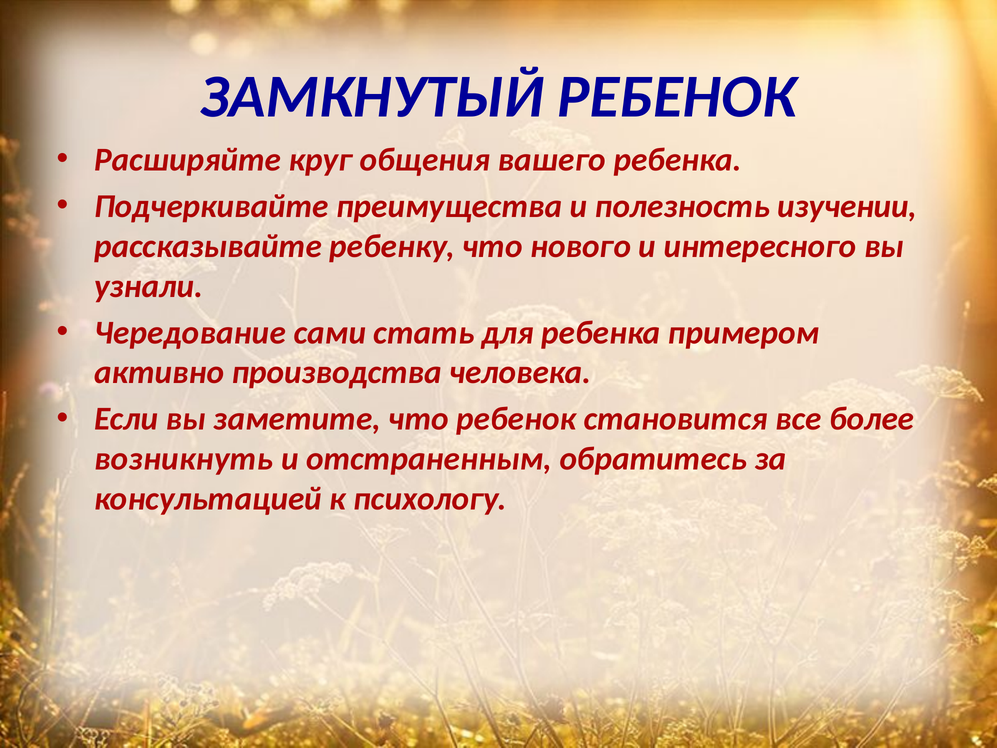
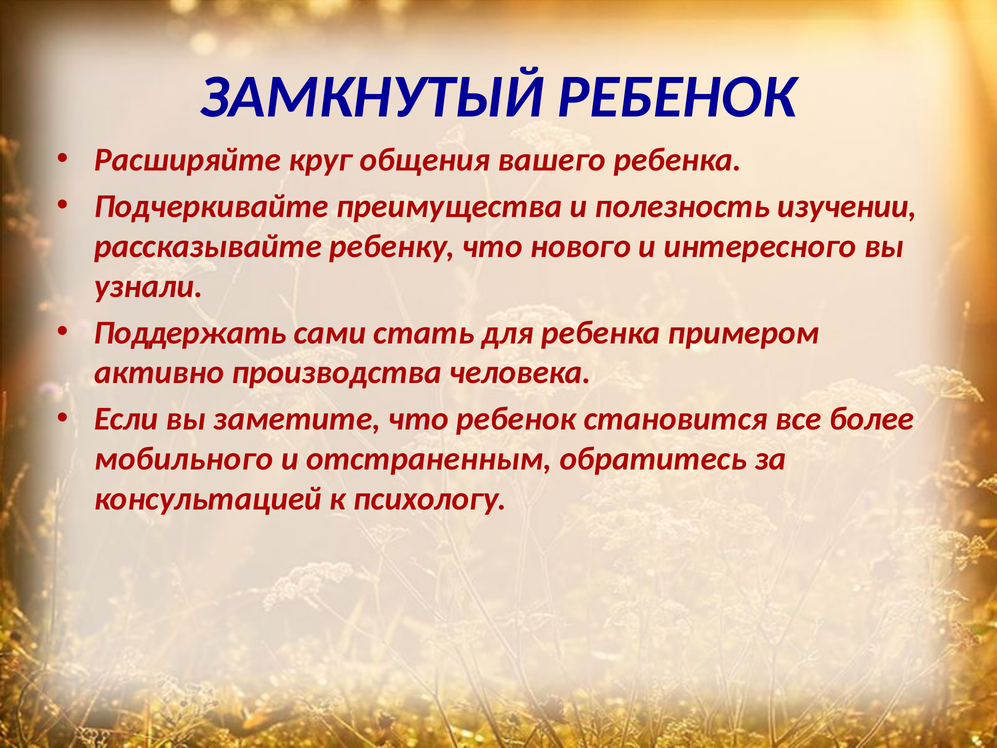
Чередование: Чередование -> Поддержать
возникнуть: возникнуть -> мобильного
